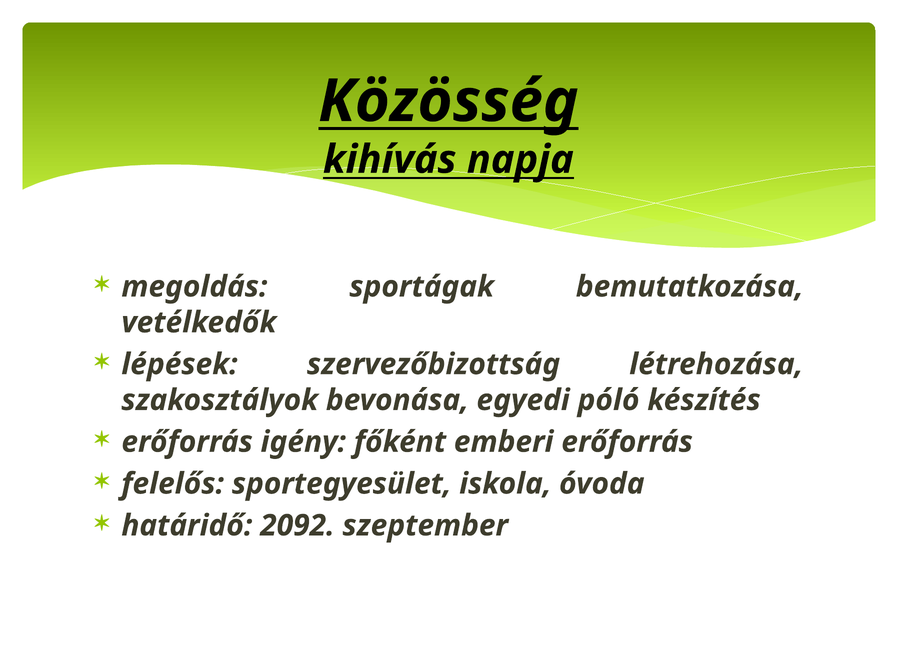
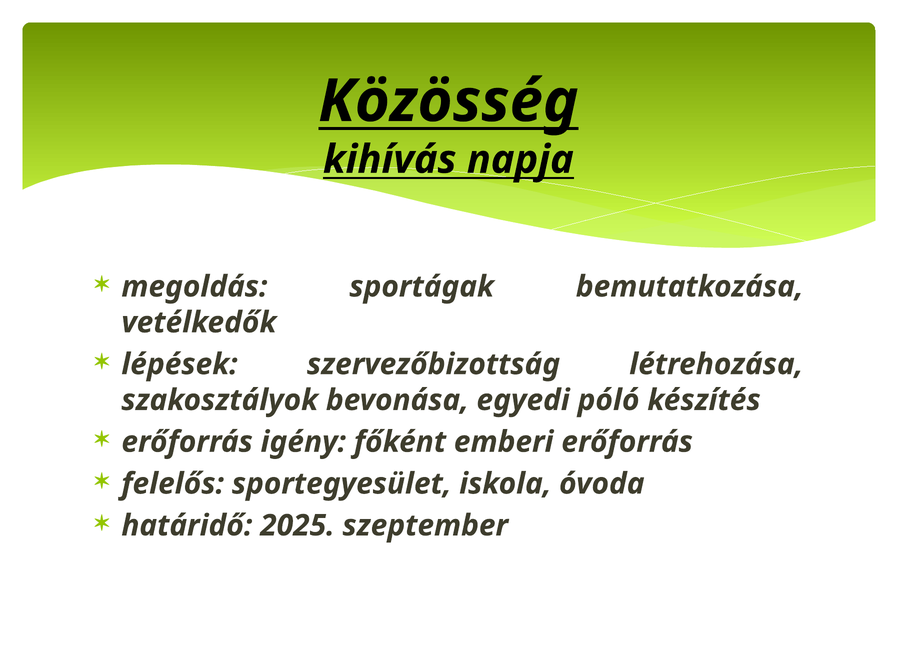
2092: 2092 -> 2025
